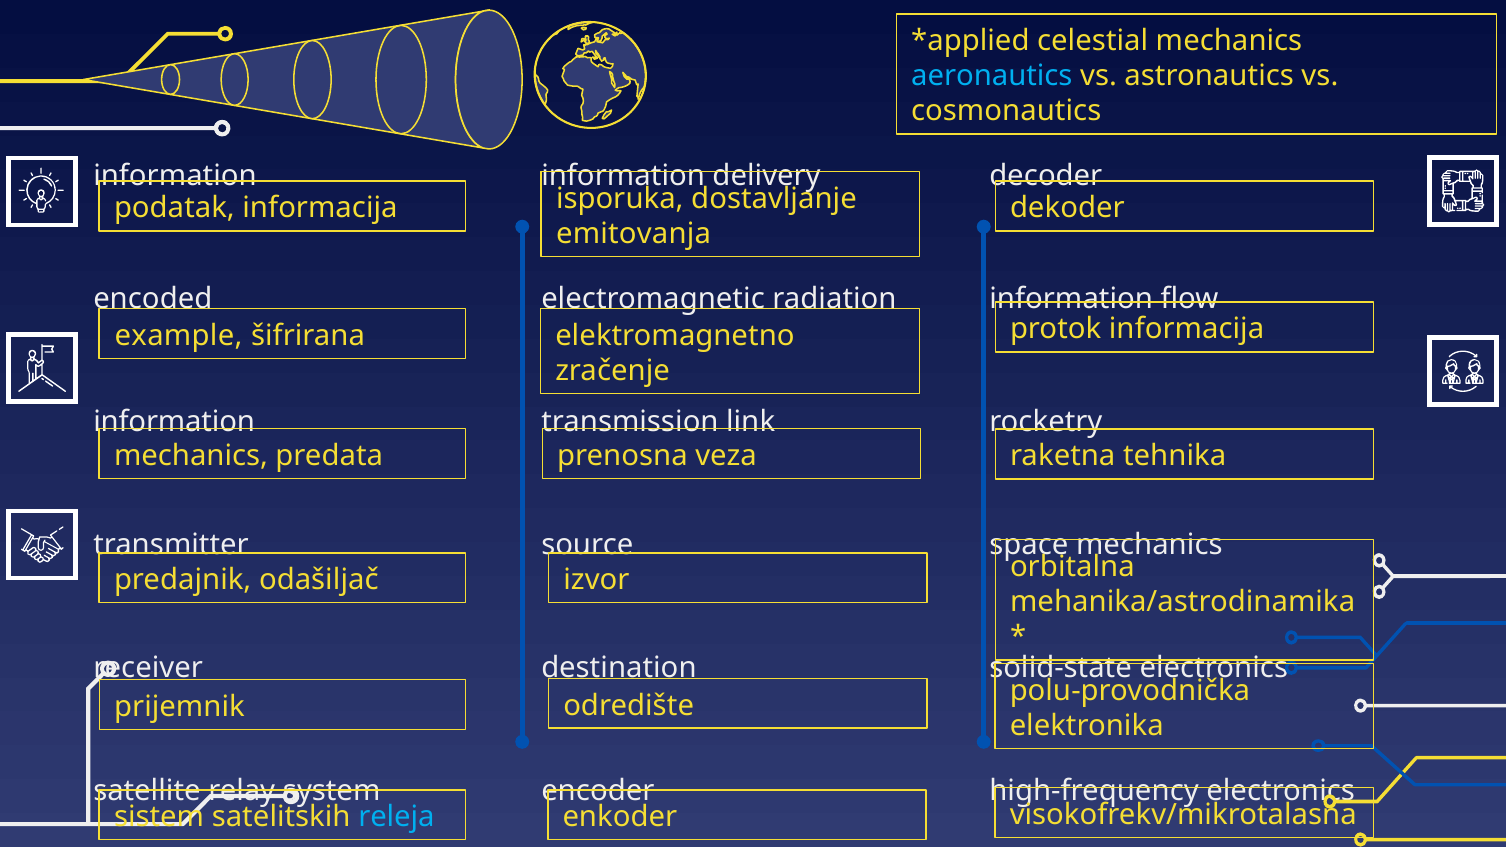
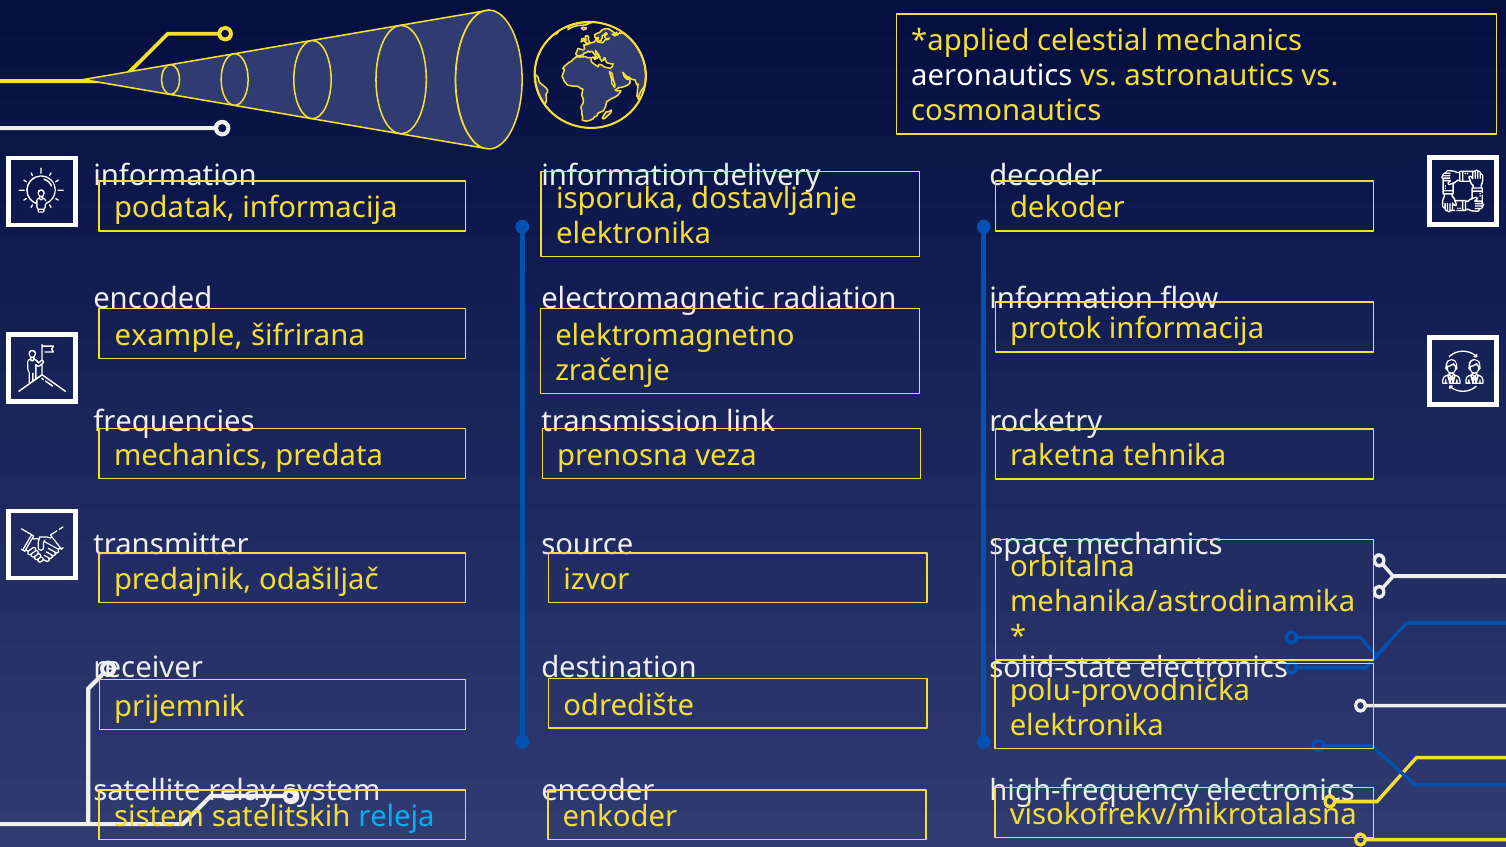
aeronautics colour: light blue -> white
emitovanja at (634, 234): emitovanja -> elektronika
information at (174, 422): information -> frequencies
